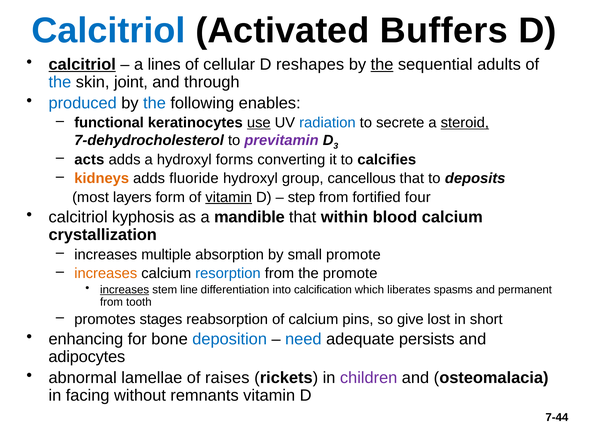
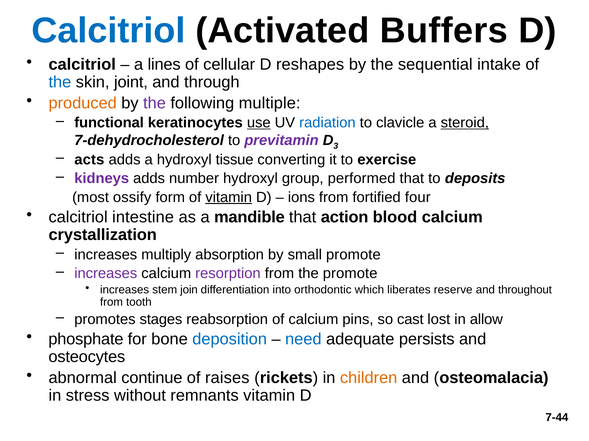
calcitriol at (82, 65) underline: present -> none
the at (382, 65) underline: present -> none
adults: adults -> intake
produced colour: blue -> orange
the at (155, 103) colour: blue -> purple
enables: enables -> multiple
secrete: secrete -> clavicle
forms: forms -> tissue
calcifies: calcifies -> exercise
kidneys colour: orange -> purple
fluoride: fluoride -> number
cancellous: cancellous -> performed
layers: layers -> ossify
step: step -> ions
kyphosis: kyphosis -> intestine
within: within -> action
multiple: multiple -> multiply
increases at (106, 274) colour: orange -> purple
resorption colour: blue -> purple
increases at (125, 290) underline: present -> none
line: line -> join
calcification: calcification -> orthodontic
spasms: spasms -> reserve
permanent: permanent -> throughout
give: give -> cast
short: short -> allow
enhancing: enhancing -> phosphate
adipocytes: adipocytes -> osteocytes
lamellae: lamellae -> continue
children colour: purple -> orange
facing: facing -> stress
